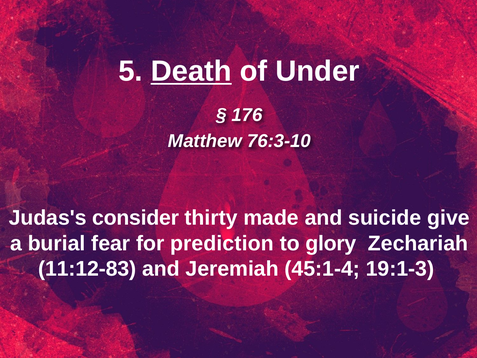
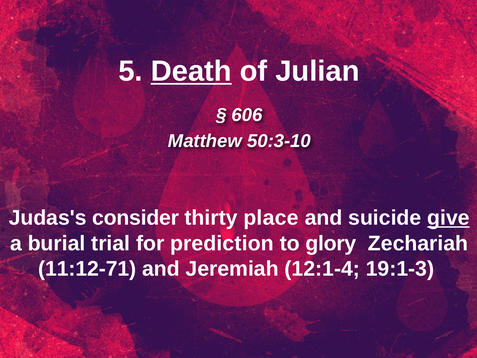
Under: Under -> Julian
176: 176 -> 606
76:3-10: 76:3-10 -> 50:3-10
made: made -> place
give underline: none -> present
fear: fear -> trial
11:12-83: 11:12-83 -> 11:12-71
45:1-4: 45:1-4 -> 12:1-4
